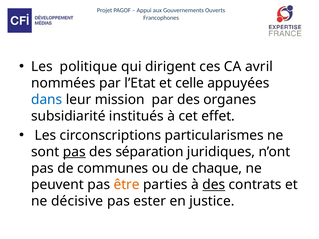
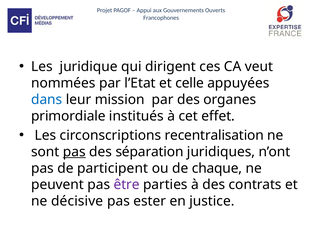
politique: politique -> juridique
avril: avril -> veut
subsidiarité: subsidiarité -> primordiale
particularismes: particularismes -> recentralisation
communes: communes -> participent
être colour: orange -> purple
des at (214, 185) underline: present -> none
